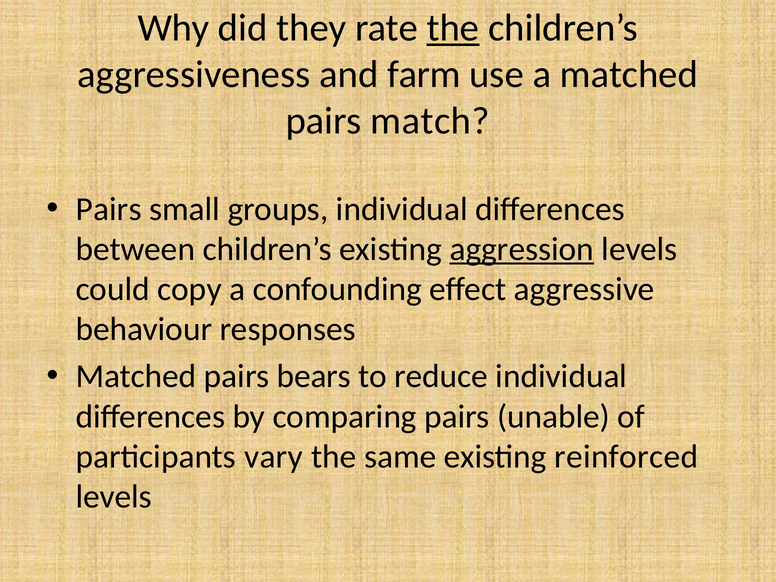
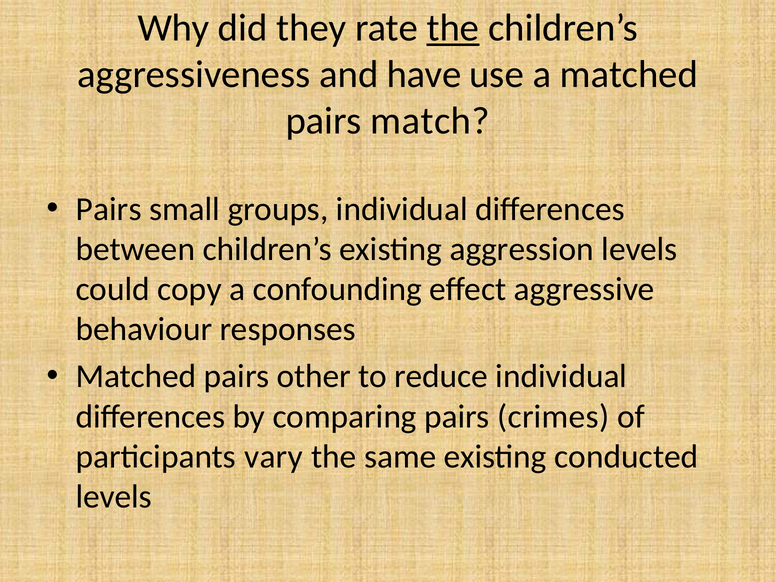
farm: farm -> have
aggression underline: present -> none
bears: bears -> other
unable: unable -> crimes
reinforced: reinforced -> conducted
